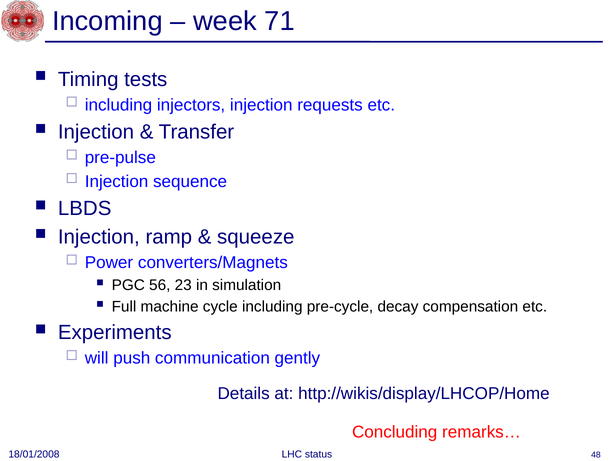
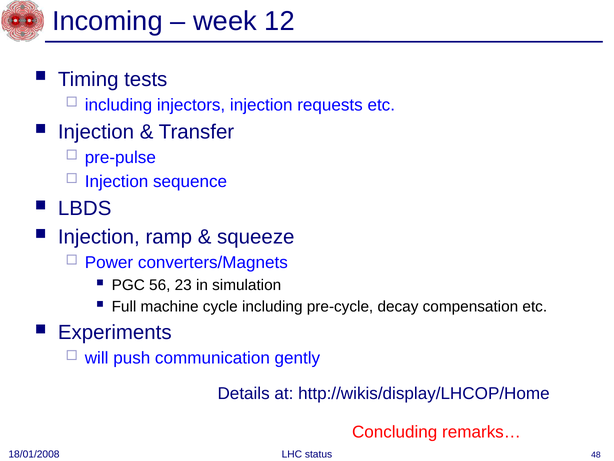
71: 71 -> 12
